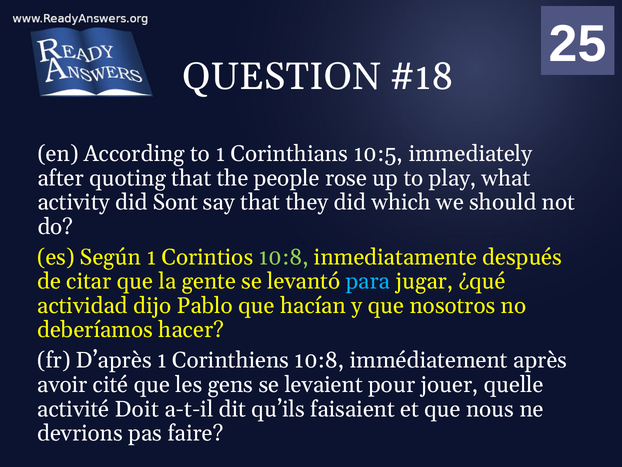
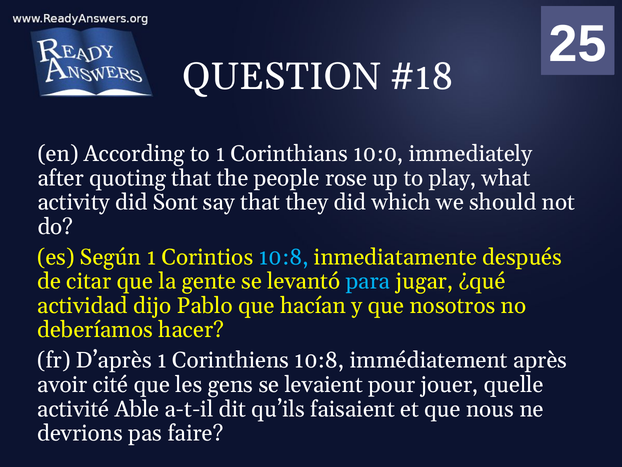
10:5: 10:5 -> 10:0
10:8 at (284, 257) colour: light green -> light blue
Doit: Doit -> Able
